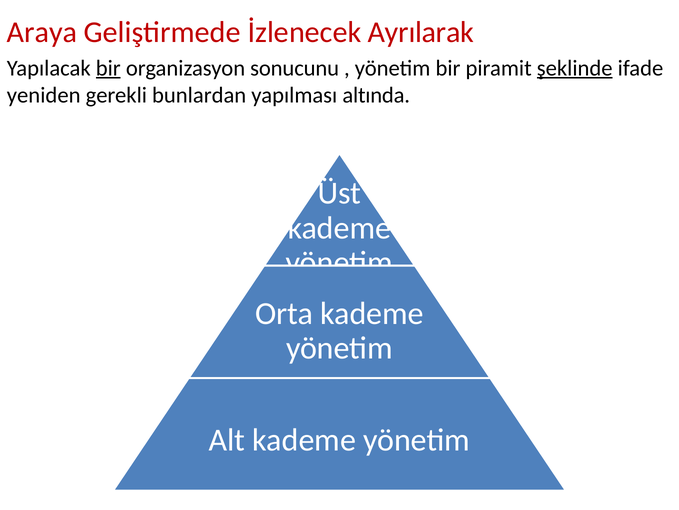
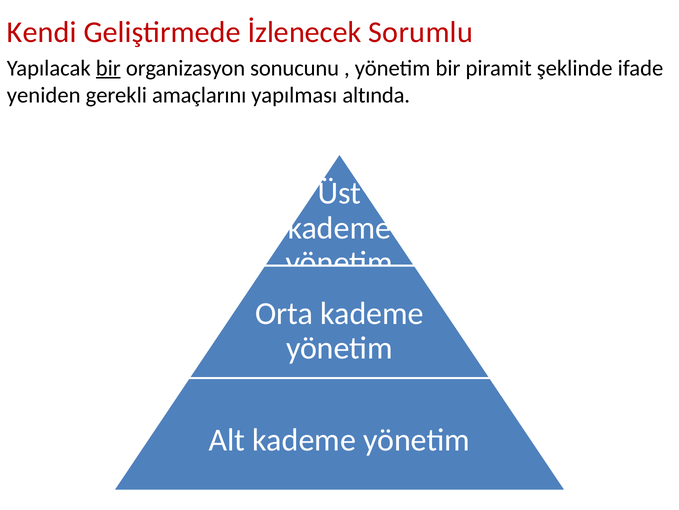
Araya: Araya -> Kendi
Ayrılarak: Ayrılarak -> Sorumlu
şeklinde underline: present -> none
bunlardan: bunlardan -> amaçlarını
